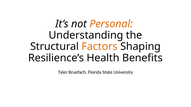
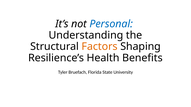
Personal colour: orange -> blue
